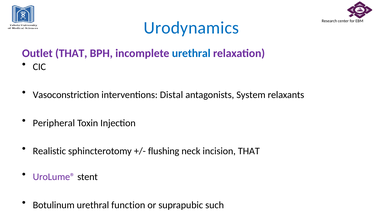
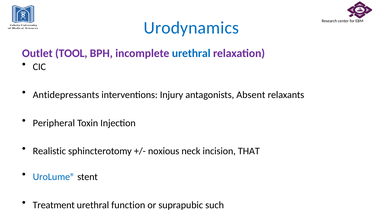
Outlet THAT: THAT -> TOOL
Vasoconstriction: Vasoconstriction -> Antidepressants
Distal: Distal -> Injury
System: System -> Absent
flushing: flushing -> noxious
UroLume® colour: purple -> blue
Botulinum: Botulinum -> Treatment
